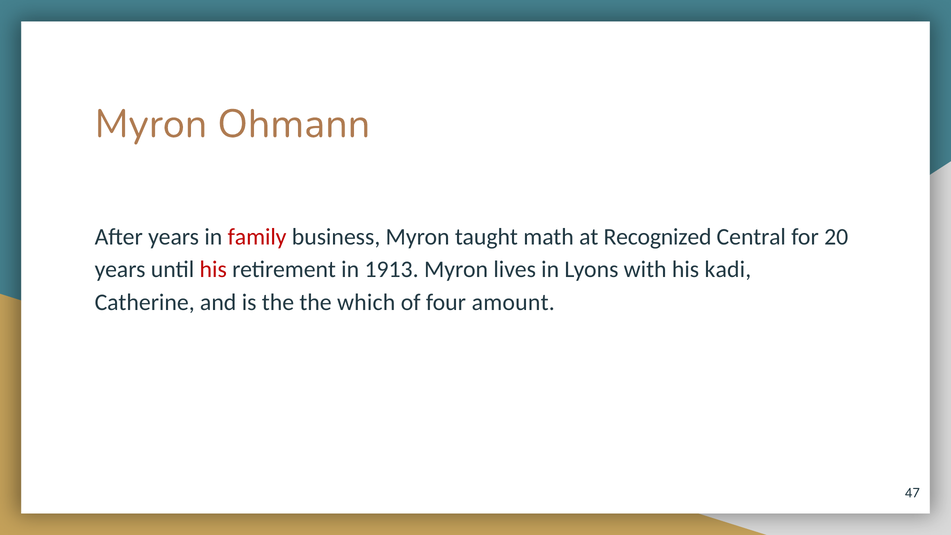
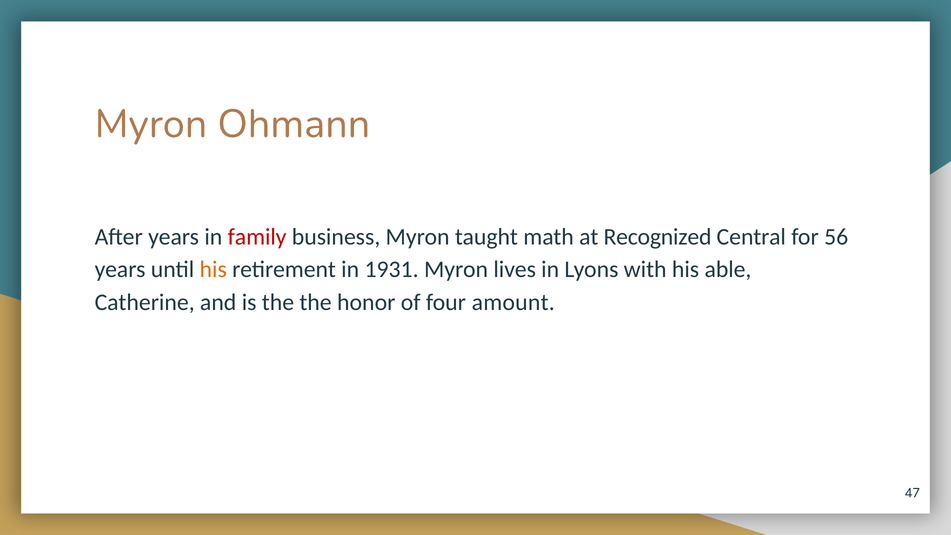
20: 20 -> 56
his at (213, 270) colour: red -> orange
1913: 1913 -> 1931
kadi: kadi -> able
which: which -> honor
